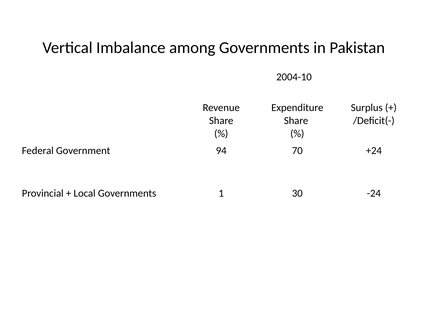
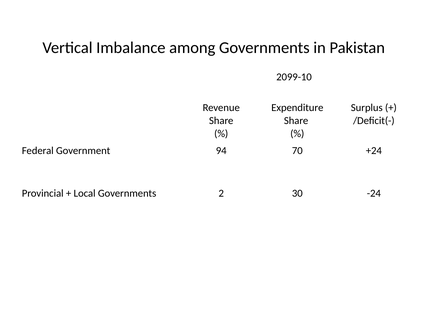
2004-10: 2004-10 -> 2099-10
1: 1 -> 2
